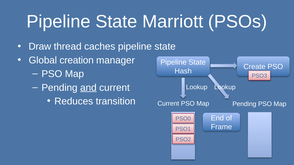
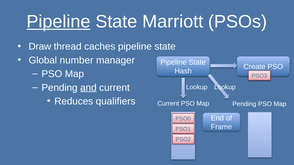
Pipeline at (59, 22) underline: none -> present
creation: creation -> number
transition: transition -> qualifiers
